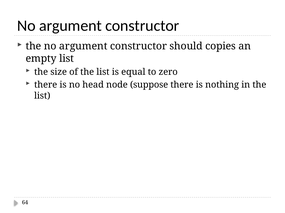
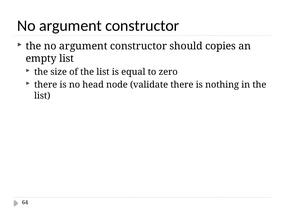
suppose: suppose -> validate
